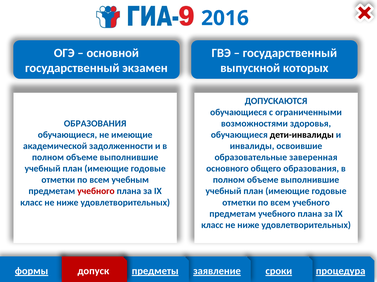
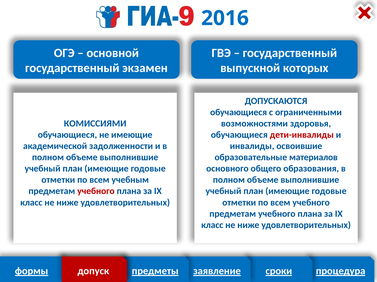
ОБРАЗОВАНИЯ at (95, 124): ОБРАЗОВАНИЯ -> КОМИССИЯМИ
дети-инвалиды colour: black -> red
заверенная: заверенная -> материалов
